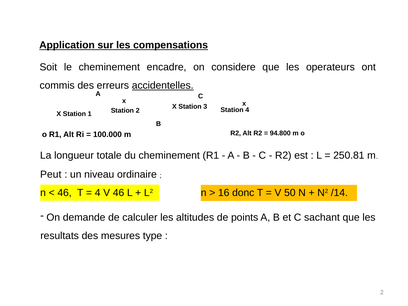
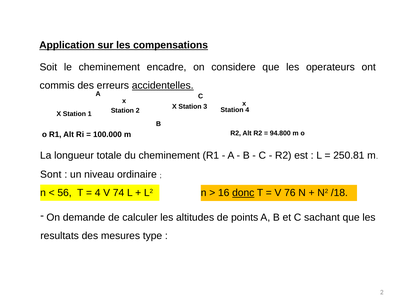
Peut: Peut -> Sont
46 at (65, 193): 46 -> 56
V 46: 46 -> 74
donc underline: none -> present
50: 50 -> 76
/14: /14 -> /18
